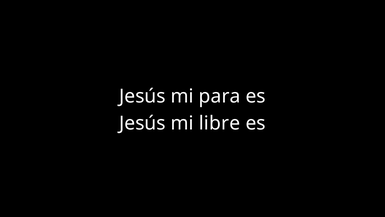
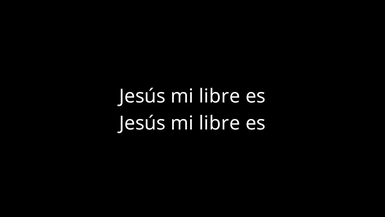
para at (219, 96): para -> libre
